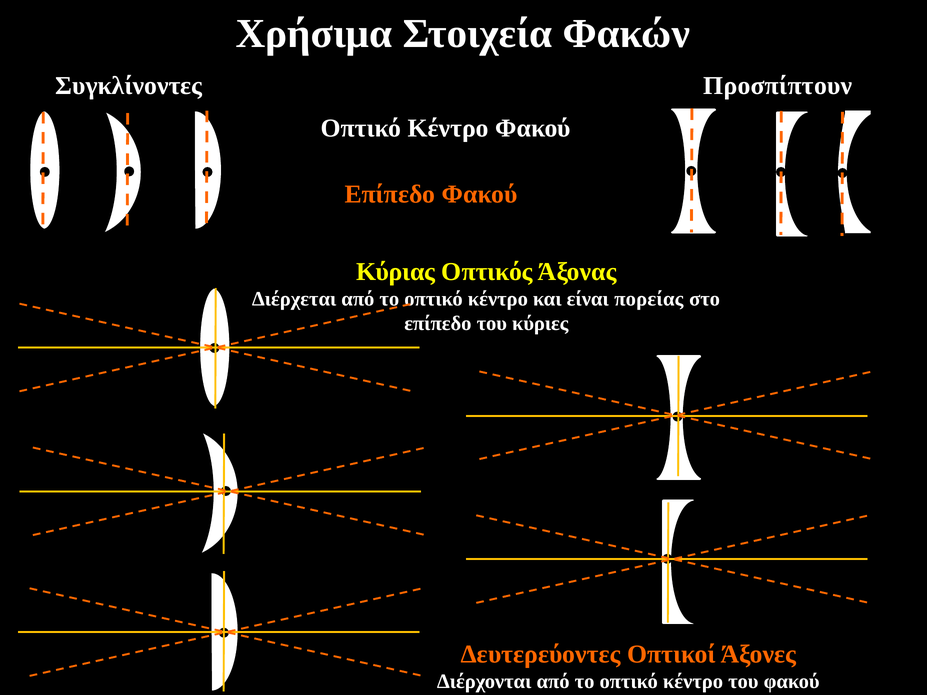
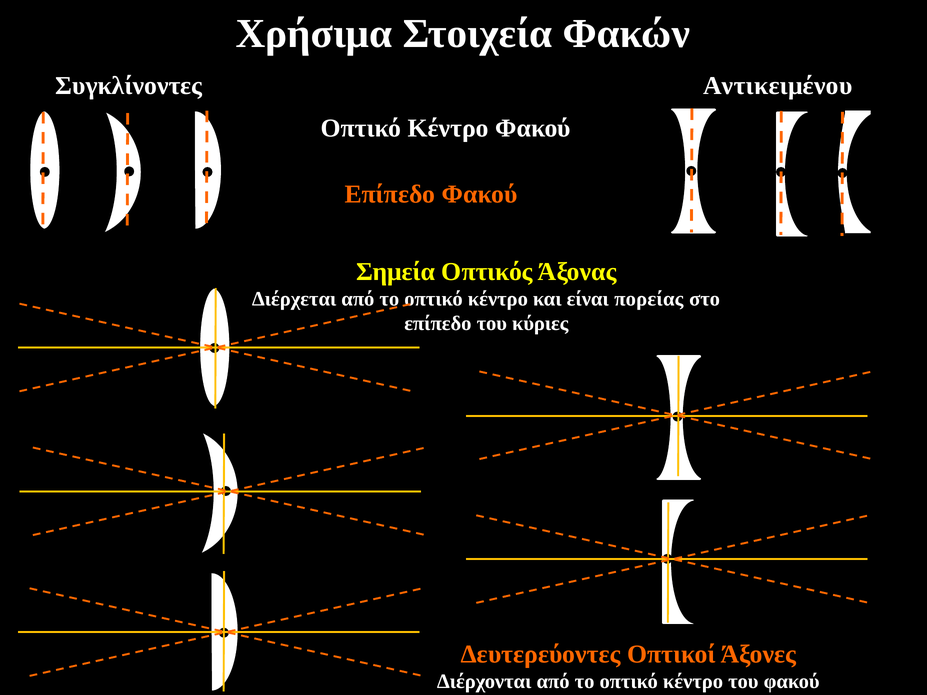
Προσπίπτουν: Προσπίπτουν -> Αντικειμένου
Κύριας: Κύριας -> Σημεία
